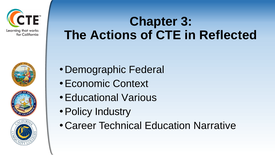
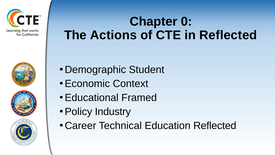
3: 3 -> 0
Federal: Federal -> Student
Various: Various -> Framed
Education Narrative: Narrative -> Reflected
